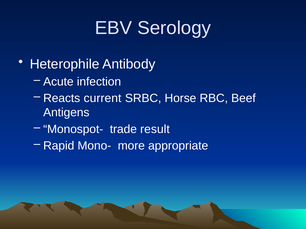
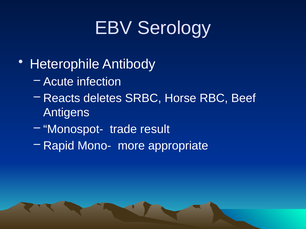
current: current -> deletes
